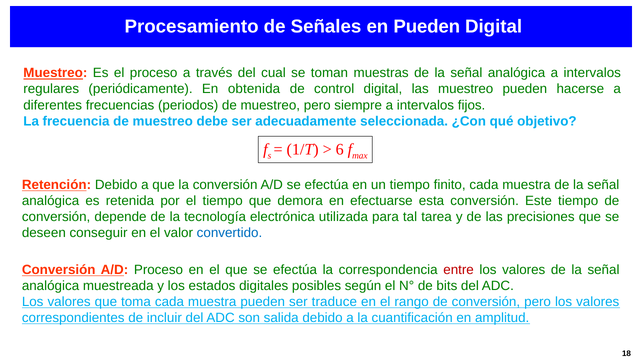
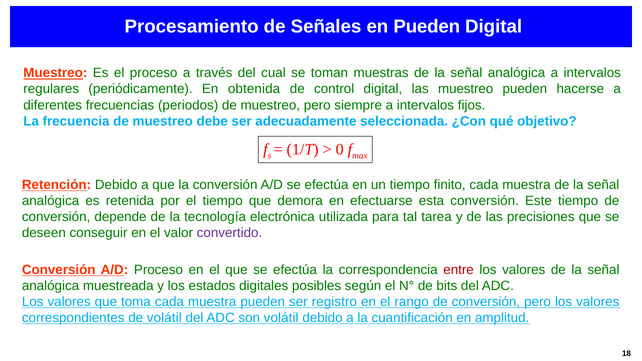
6: 6 -> 0
convertido colour: blue -> purple
traduce: traduce -> registro
de incluir: incluir -> volátil
son salida: salida -> volátil
